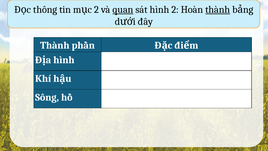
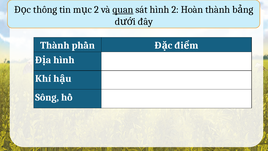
thành at (218, 10) underline: present -> none
